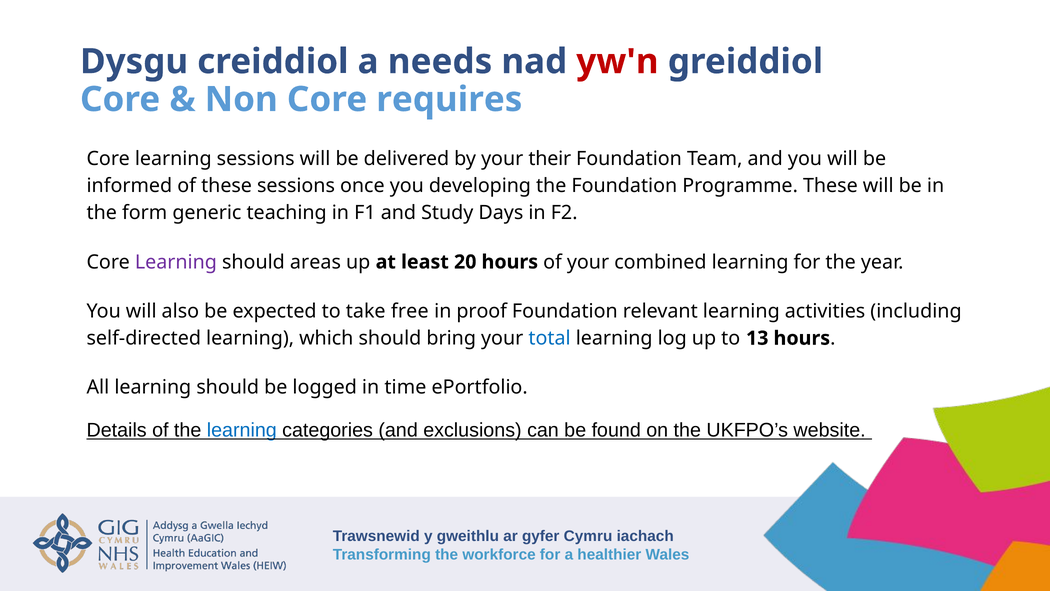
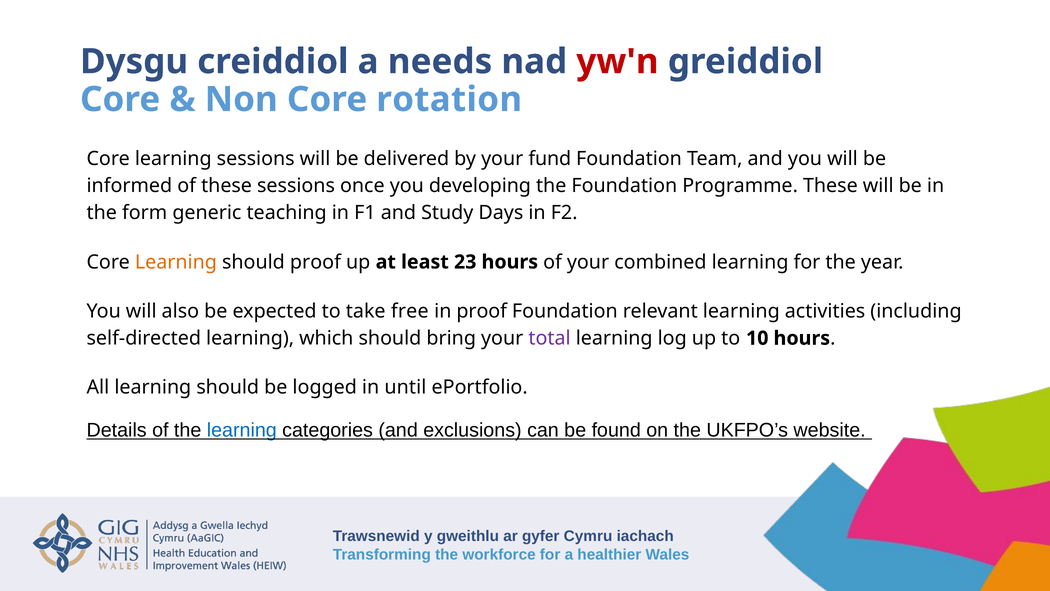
requires: requires -> rotation
their: their -> fund
Learning at (176, 262) colour: purple -> orange
should areas: areas -> proof
20: 20 -> 23
total colour: blue -> purple
13: 13 -> 10
time: time -> until
